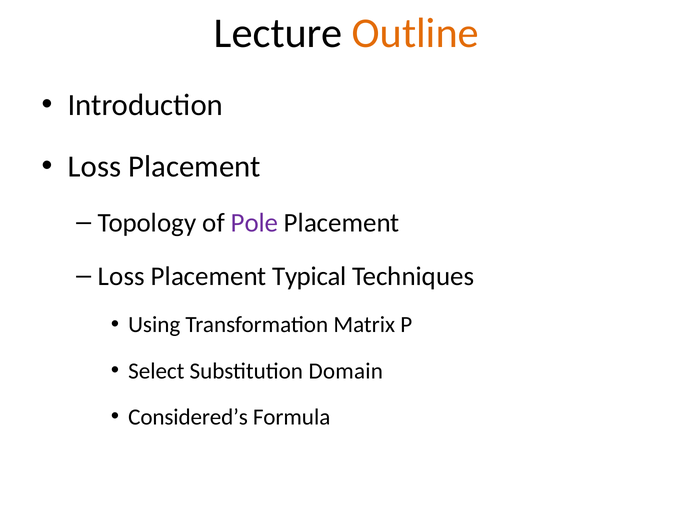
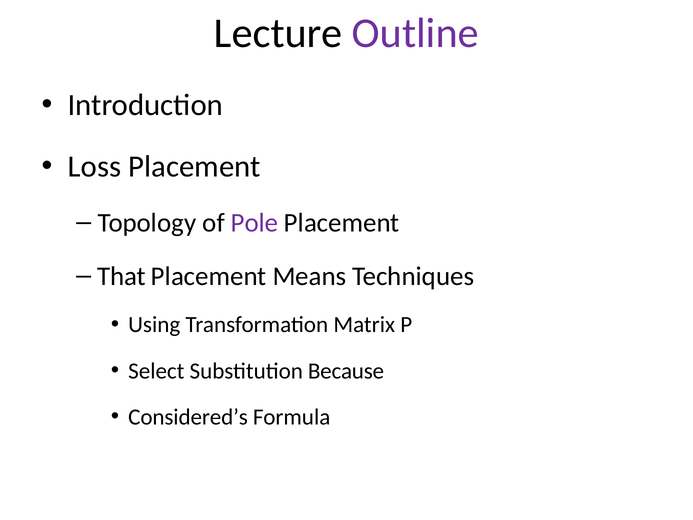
Outline colour: orange -> purple
Loss at (121, 276): Loss -> That
Typical: Typical -> Means
Domain: Domain -> Because
